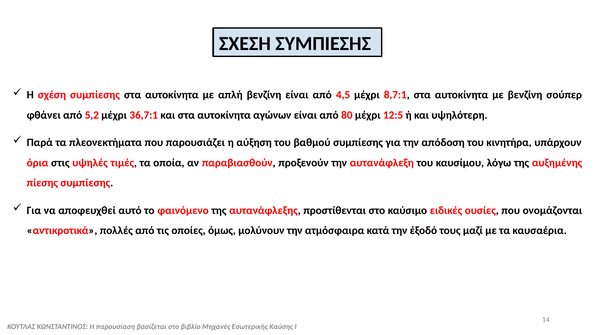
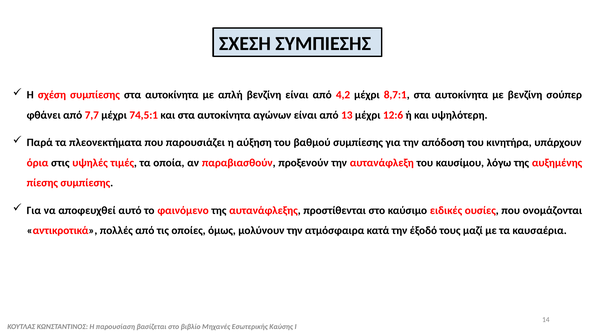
4,5: 4,5 -> 4,2
5,2: 5,2 -> 7,7
36,7:1: 36,7:1 -> 74,5:1
80: 80 -> 13
12:5: 12:5 -> 12:6
